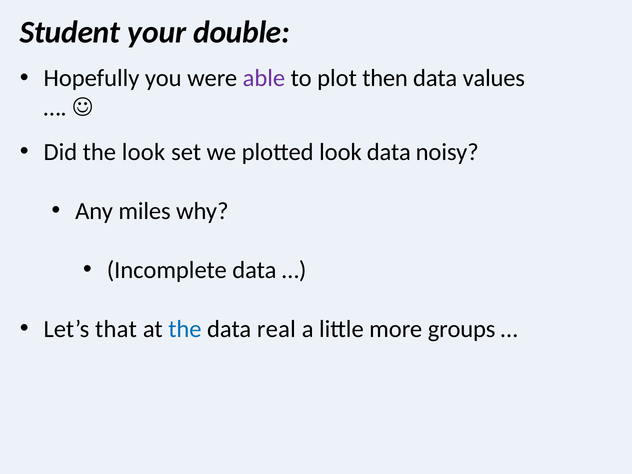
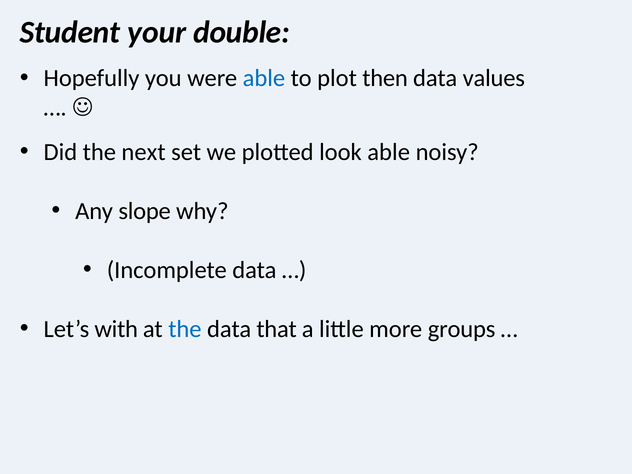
able at (264, 78) colour: purple -> blue
the look: look -> next
look data: data -> able
miles: miles -> slope
that: that -> with
real: real -> that
